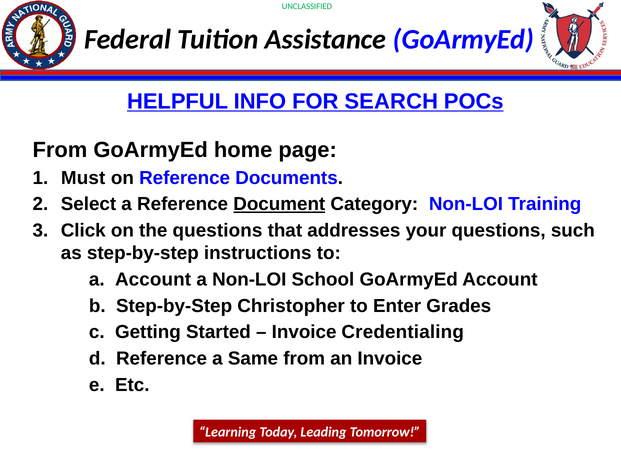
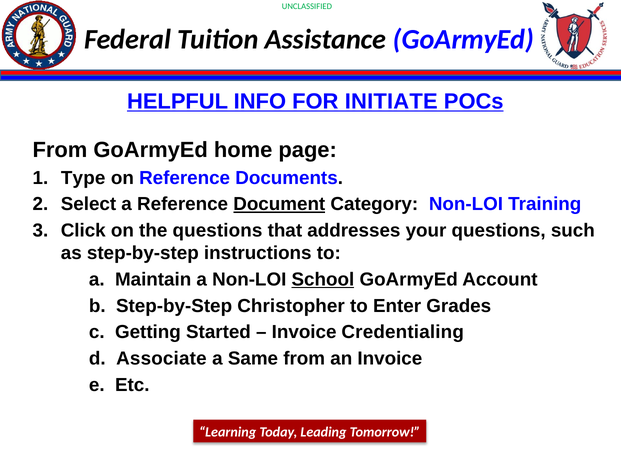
SEARCH: SEARCH -> INITIATE
Must: Must -> Type
a Account: Account -> Maintain
School underline: none -> present
d Reference: Reference -> Associate
